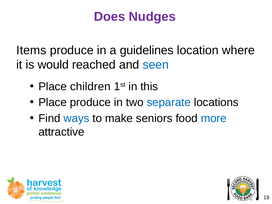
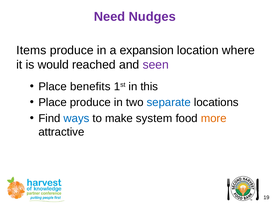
Does: Does -> Need
guidelines: guidelines -> expansion
seen colour: blue -> purple
children: children -> benefits
seniors: seniors -> system
more colour: blue -> orange
